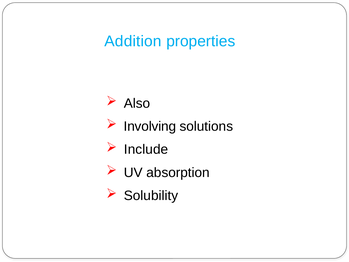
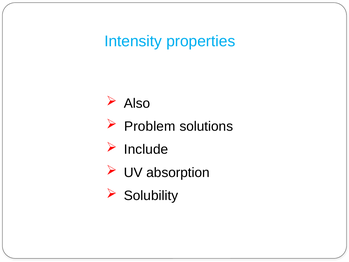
Addition: Addition -> Intensity
Involving: Involving -> Problem
